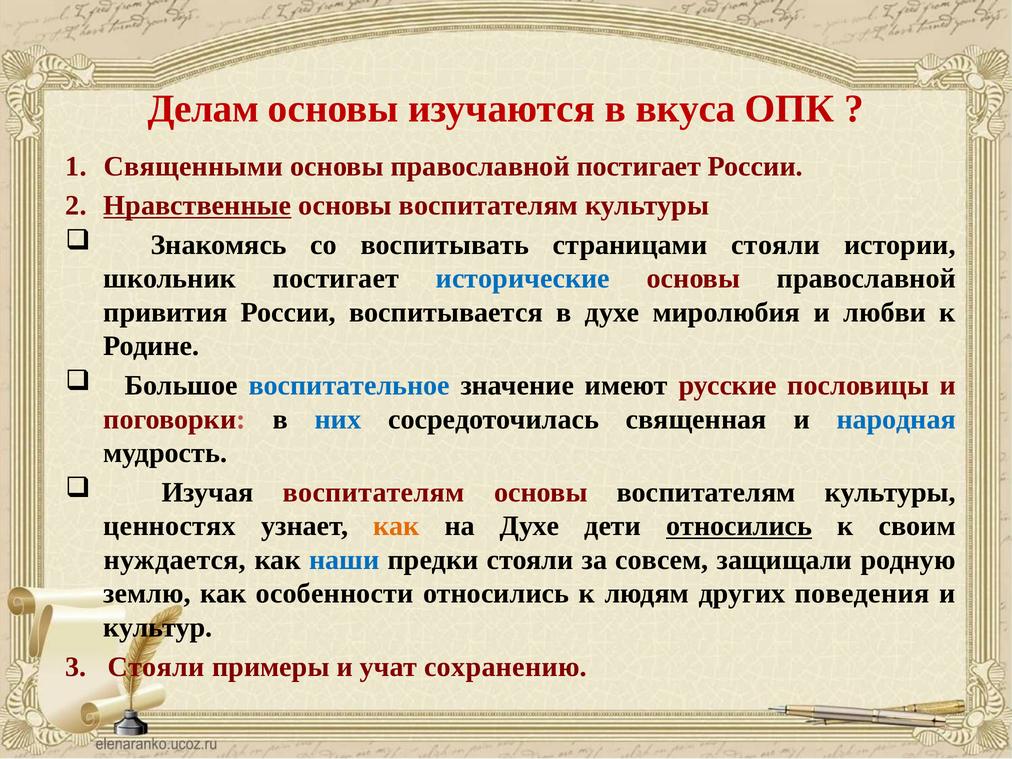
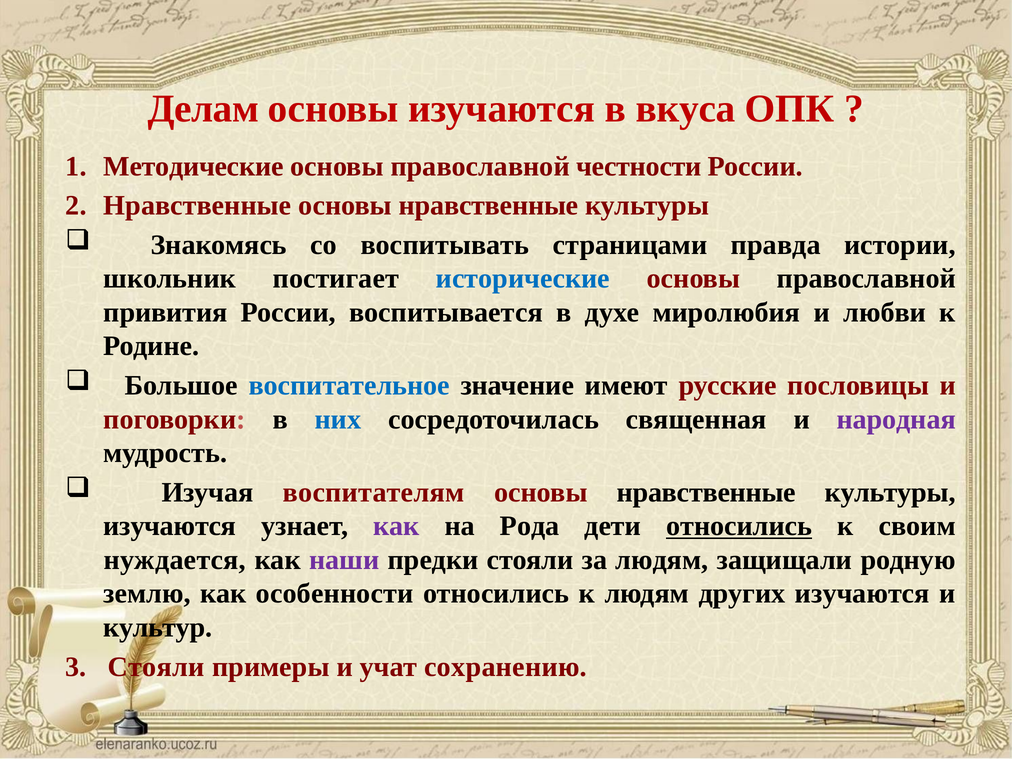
Священными: Священными -> Методические
православной постигает: постигает -> честности
Нравственные at (197, 206) underline: present -> none
воспитателям at (488, 206): воспитателям -> нравственные
страницами стояли: стояли -> правда
народная colour: blue -> purple
воспитателям at (706, 492): воспитателям -> нравственные
ценностях at (170, 526): ценностях -> изучаются
как at (396, 526) colour: orange -> purple
на Духе: Духе -> Рода
наши colour: blue -> purple
за совсем: совсем -> людям
других поведения: поведения -> изучаются
